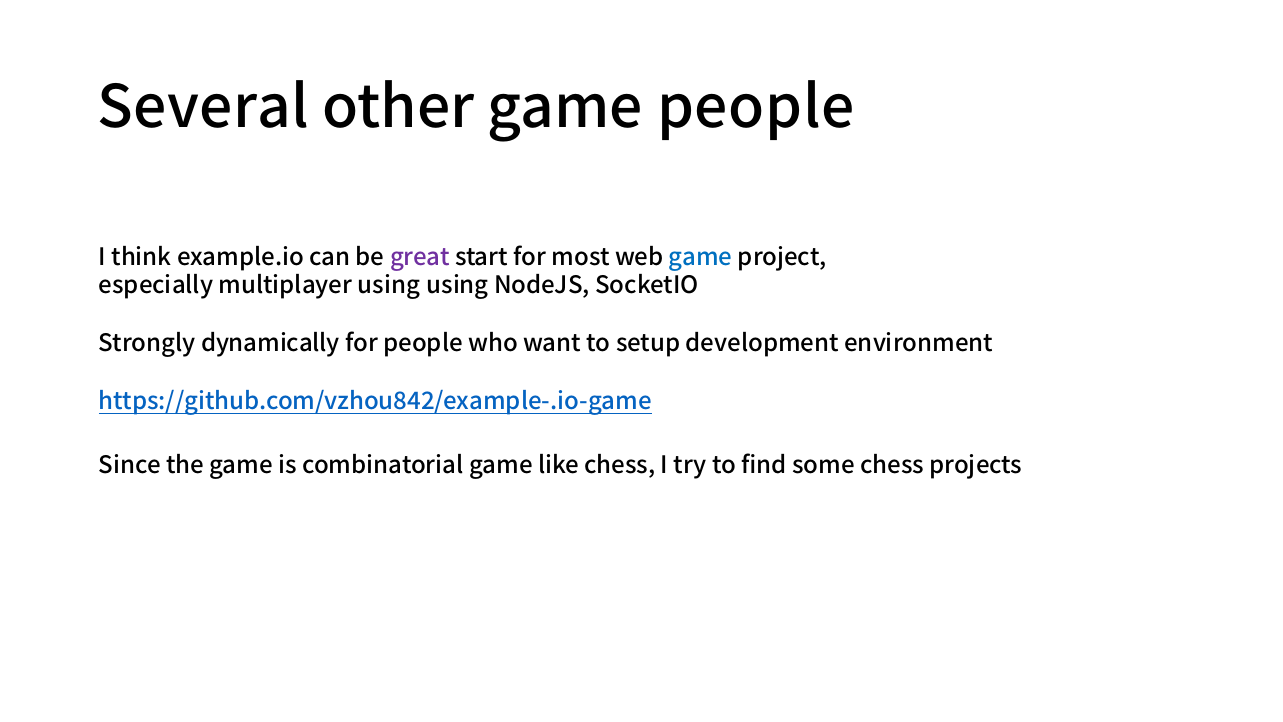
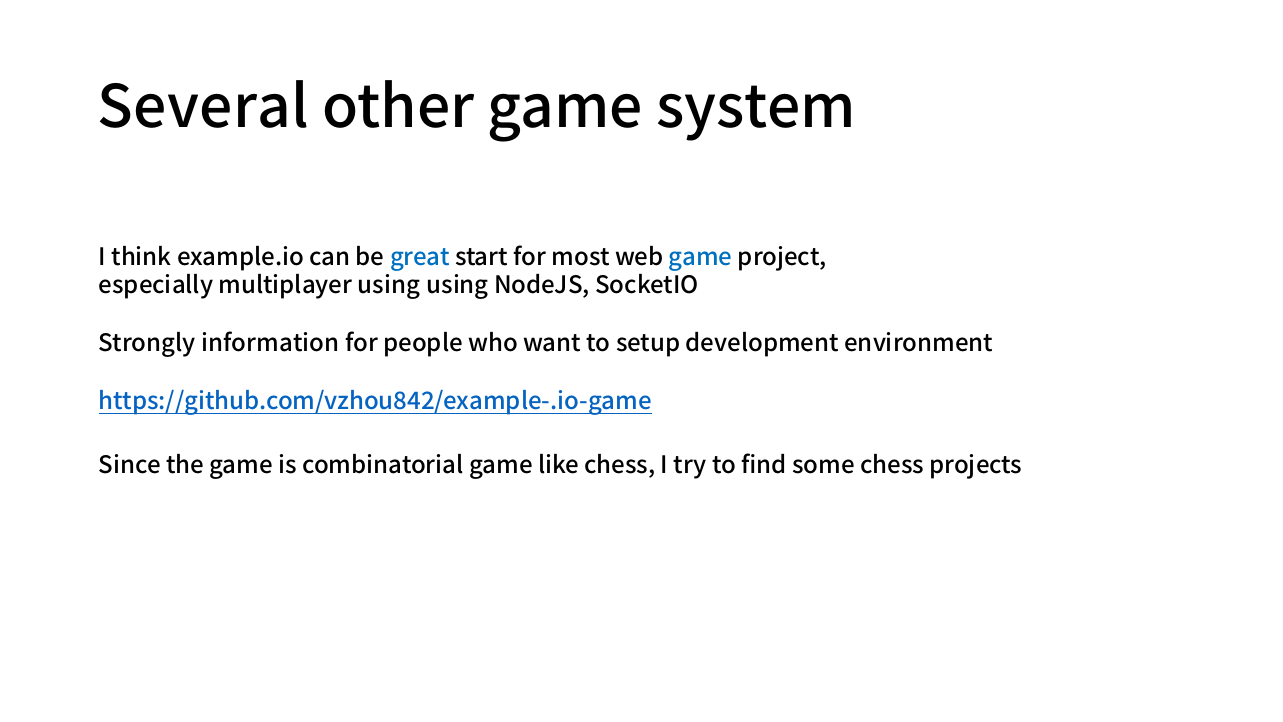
game people: people -> system
great colour: purple -> blue
dynamically: dynamically -> information
